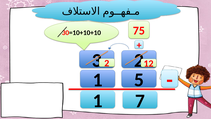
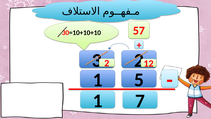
75: 75 -> 57
